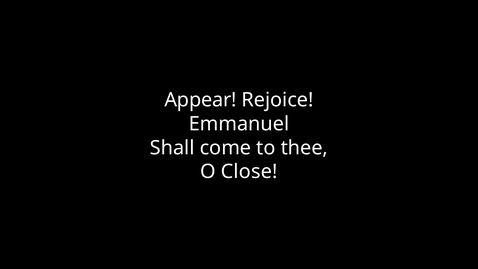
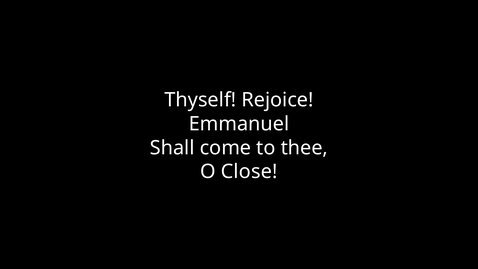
Appear: Appear -> Thyself
